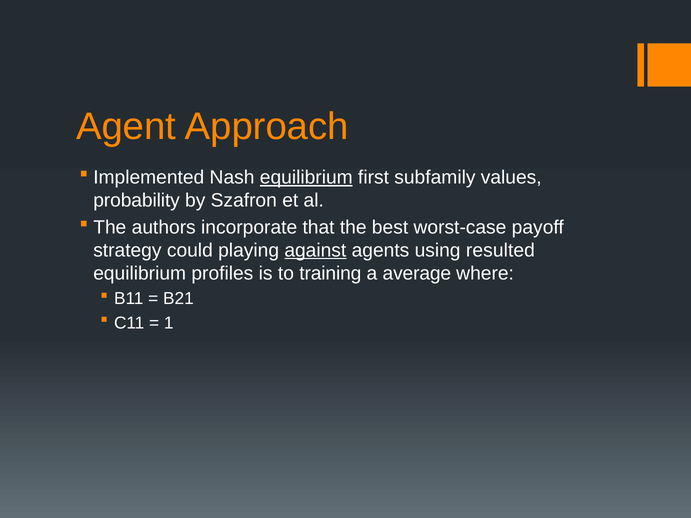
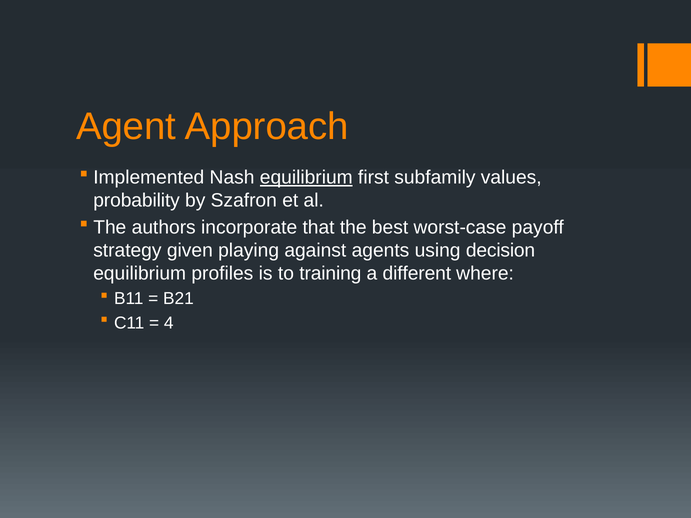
could: could -> given
against underline: present -> none
resulted: resulted -> decision
average: average -> different
1: 1 -> 4
